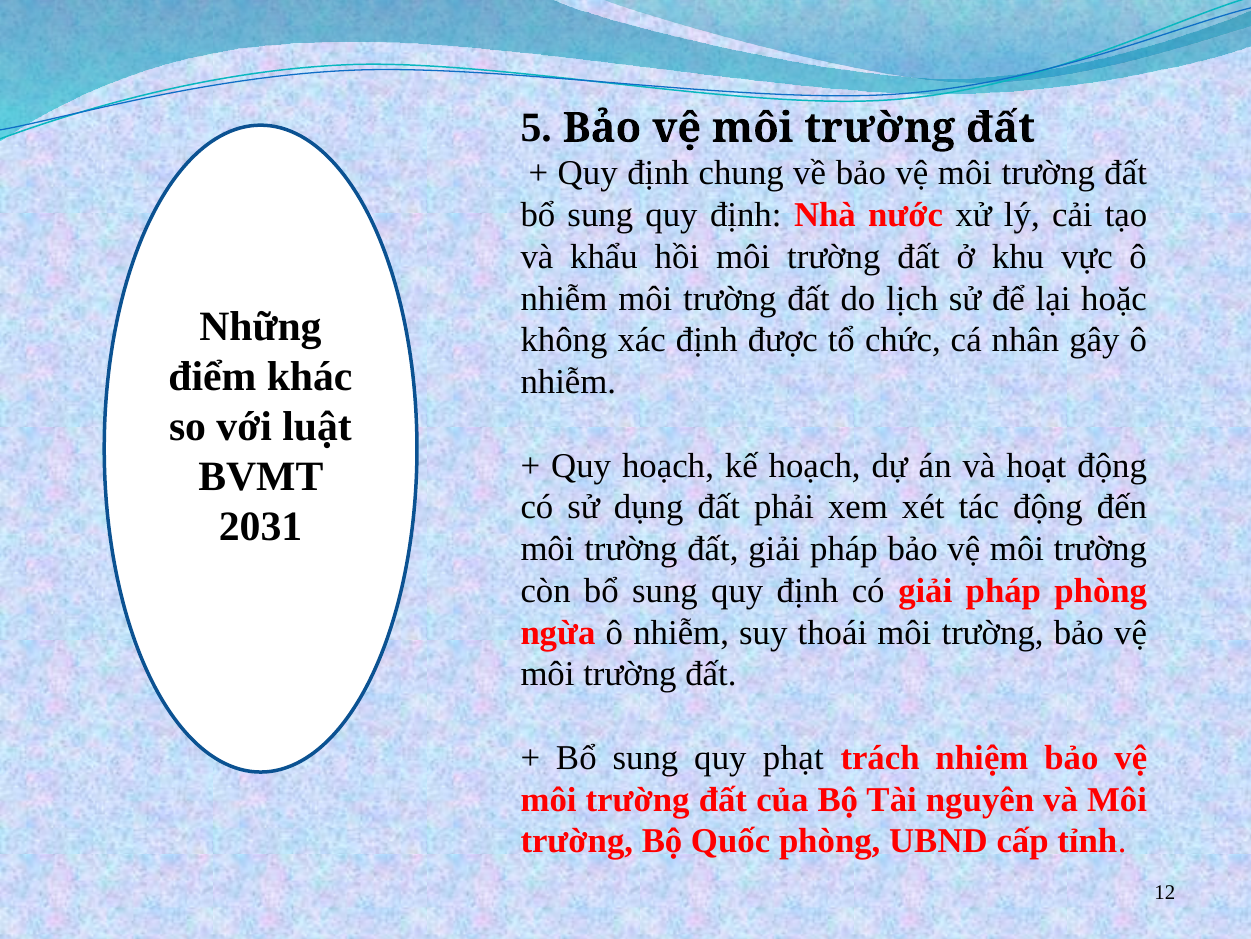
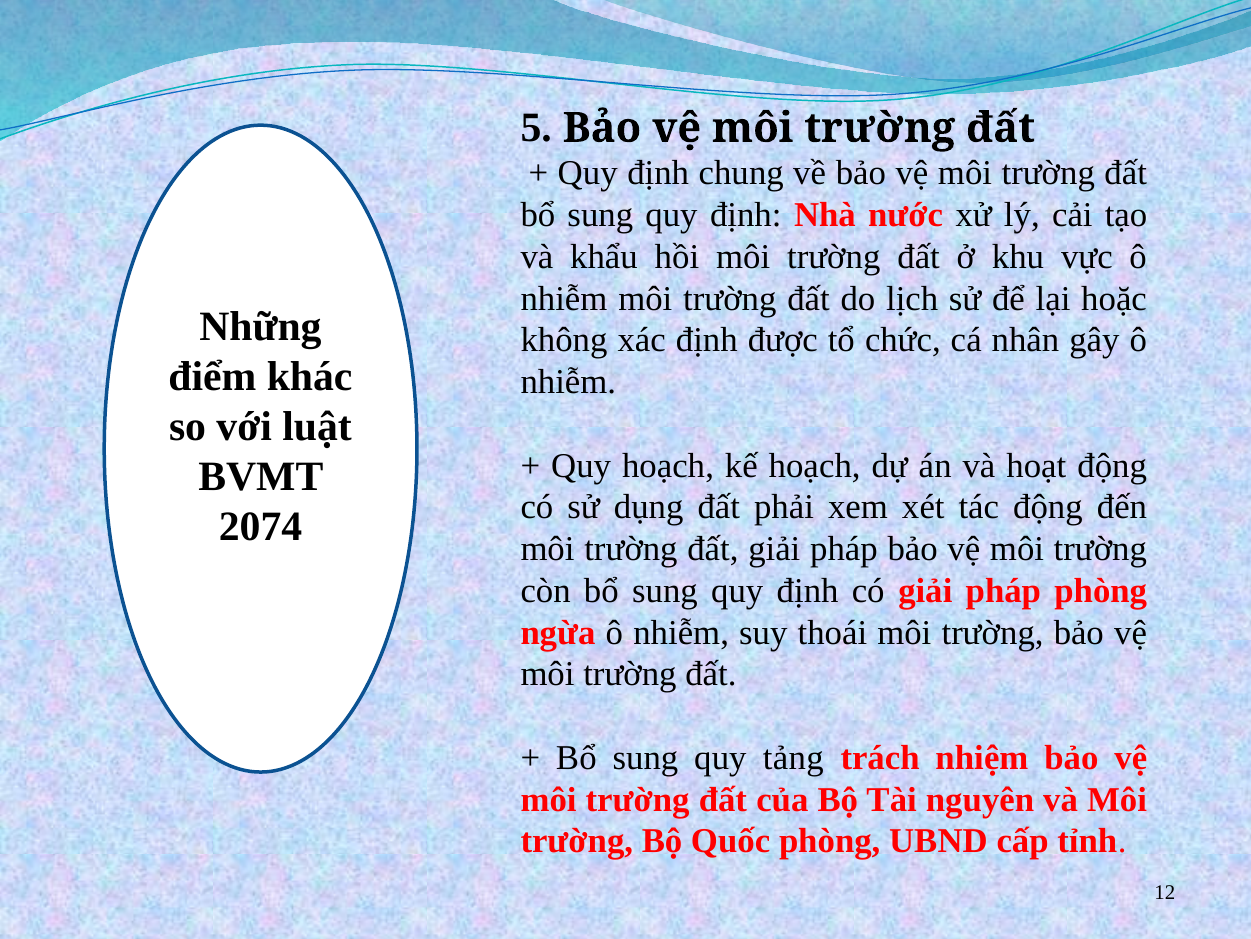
2031: 2031 -> 2074
phạt: phạt -> tảng
